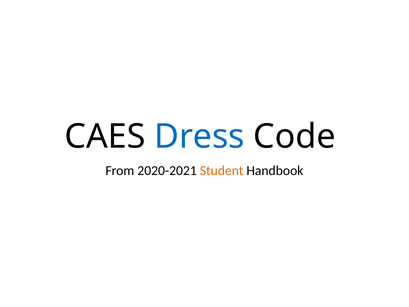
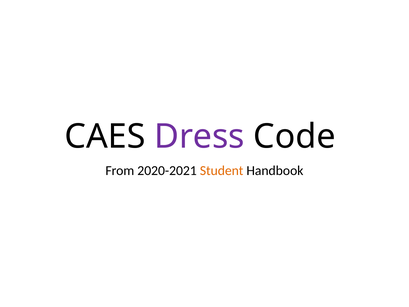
Dress colour: blue -> purple
